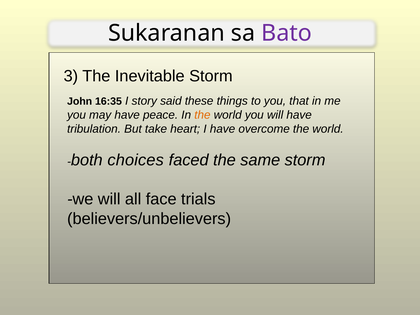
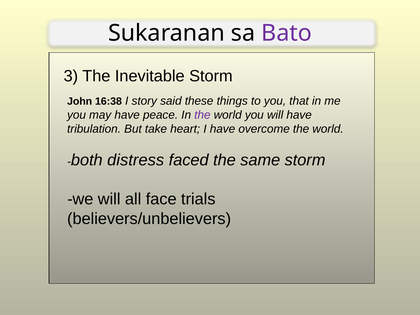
16:35: 16:35 -> 16:38
the at (202, 115) colour: orange -> purple
choices: choices -> distress
